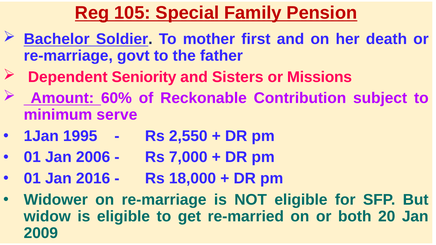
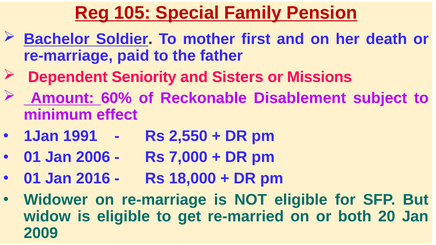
govt: govt -> paid
Contribution: Contribution -> Disablement
serve: serve -> effect
1995: 1995 -> 1991
